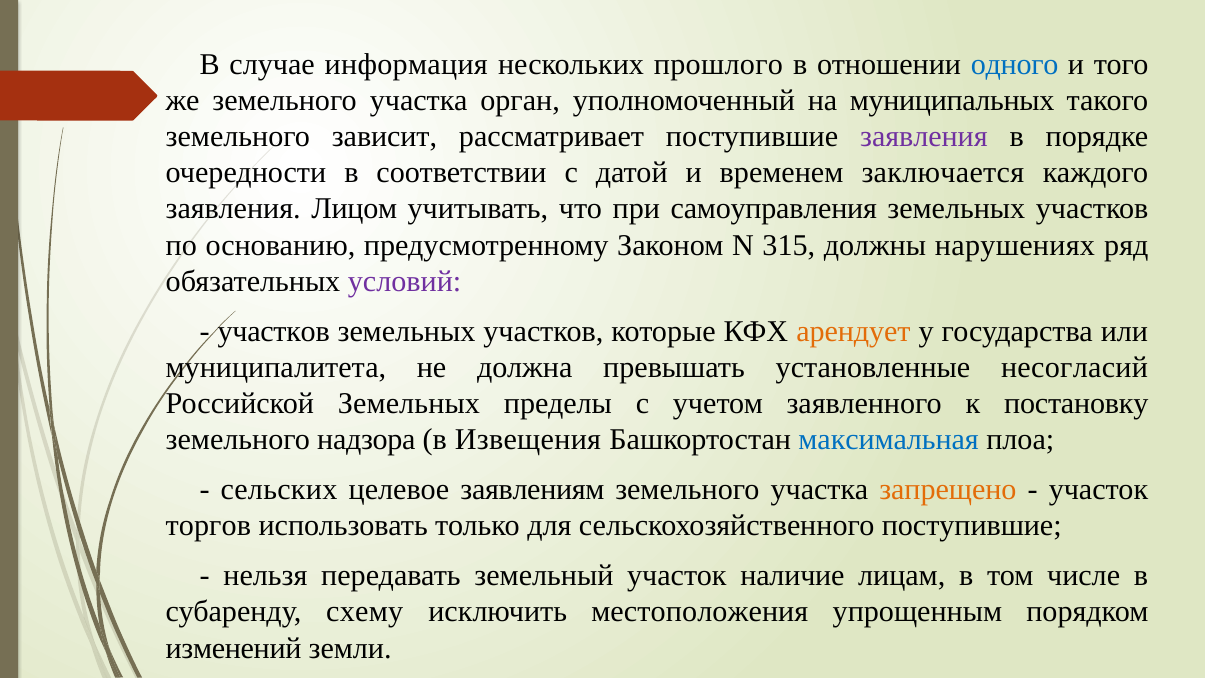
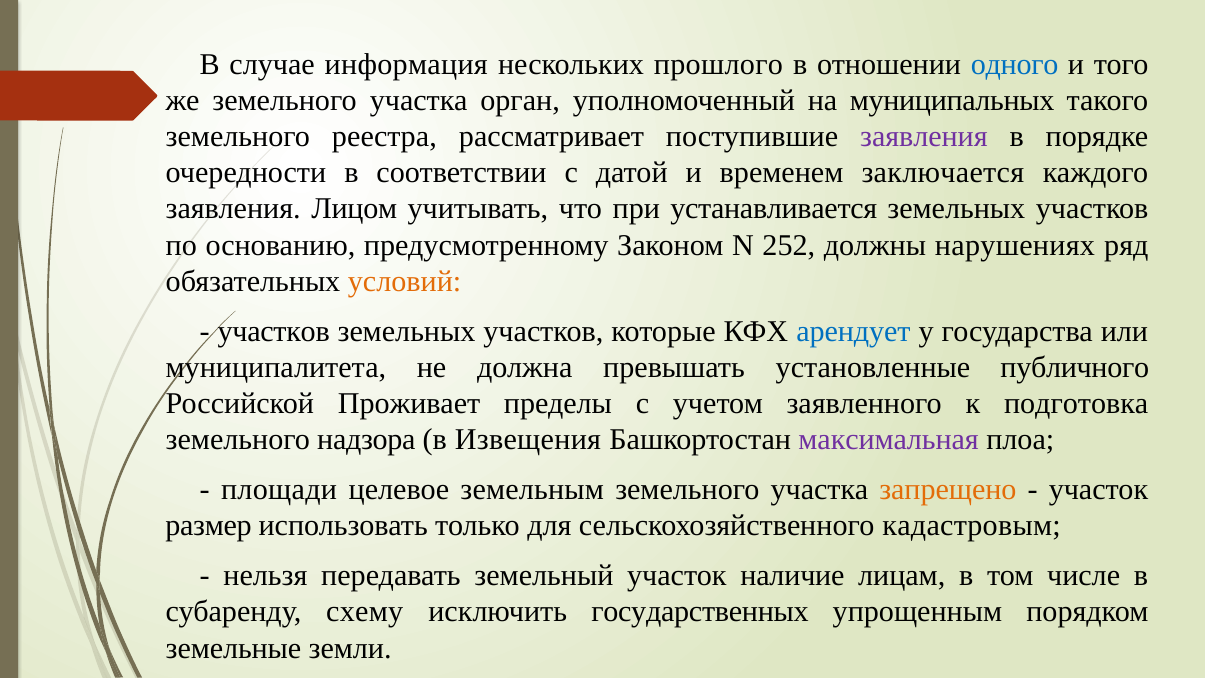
зависит: зависит -> реестра
самоуправления: самоуправления -> устанавливается
315: 315 -> 252
условий colour: purple -> orange
арендует colour: orange -> blue
несогласий: несогласий -> публичного
Российской Земельных: Земельных -> Проживает
постановку: постановку -> подготовка
максимальная colour: blue -> purple
сельских: сельских -> площади
заявлениям: заявлениям -> земельным
торгов: торгов -> размер
сельскохозяйственного поступившие: поступившие -> кадастровым
местоположения: местоположения -> государственных
изменений: изменений -> земельные
